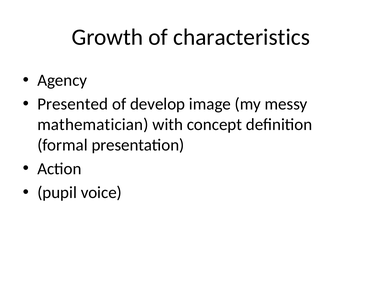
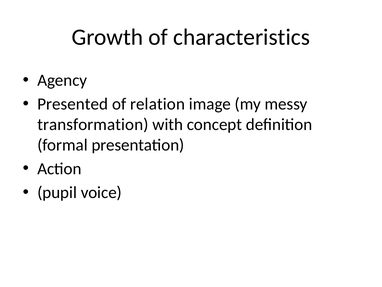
develop: develop -> relation
mathematician: mathematician -> transformation
